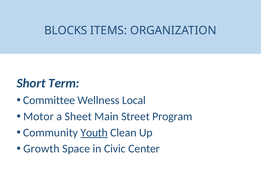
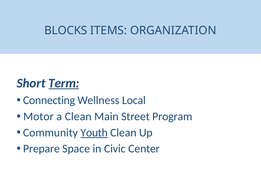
Term underline: none -> present
Committee: Committee -> Connecting
a Sheet: Sheet -> Clean
Growth: Growth -> Prepare
